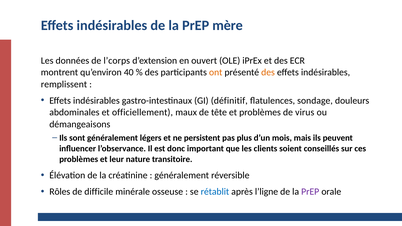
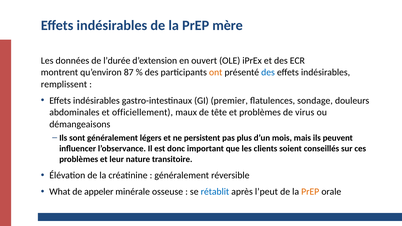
l’corps: l’corps -> l’durée
40: 40 -> 87
des at (268, 72) colour: orange -> blue
définitif: définitif -> premier
Rôles: Rôles -> What
difficile: difficile -> appeler
l’ligne: l’ligne -> l’peut
PrEP at (310, 192) colour: purple -> orange
